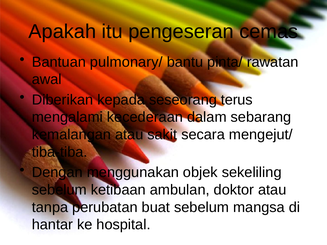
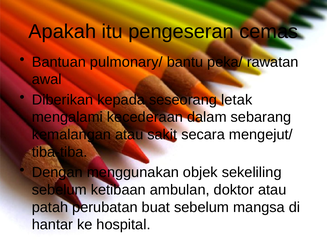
pinta/: pinta/ -> peka/
terus: terus -> letak
tanpa: tanpa -> patah
